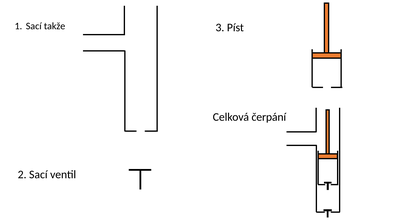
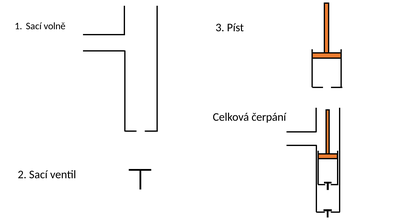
takže: takže -> volně
